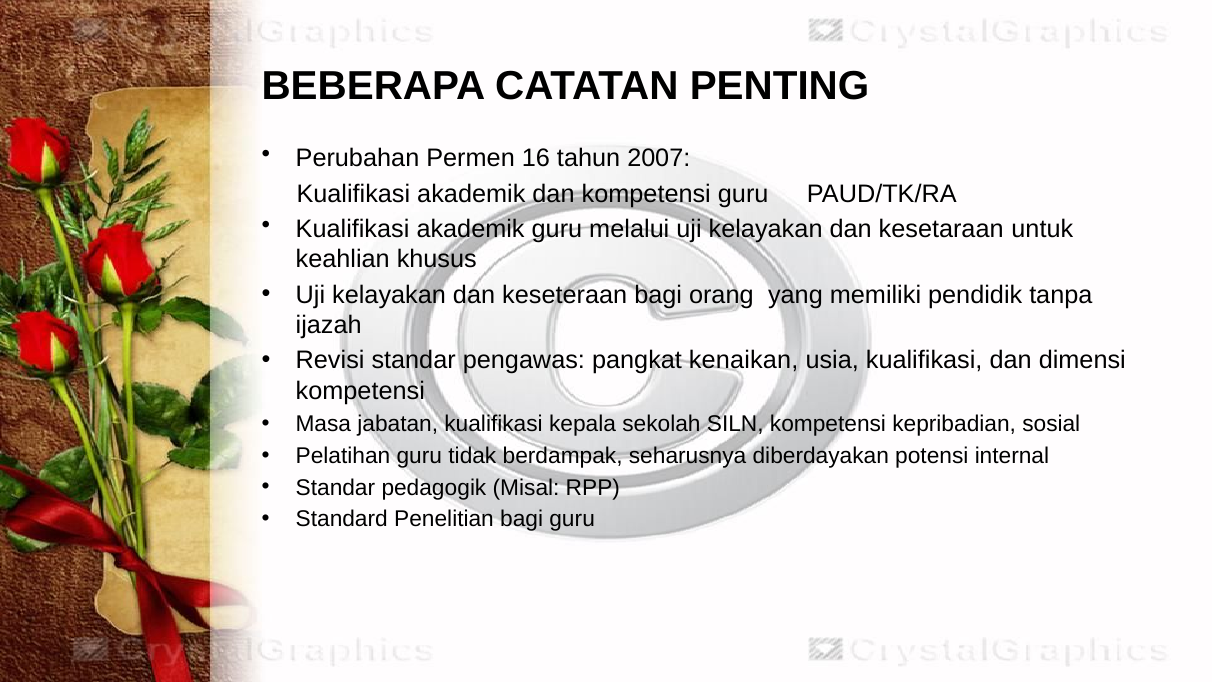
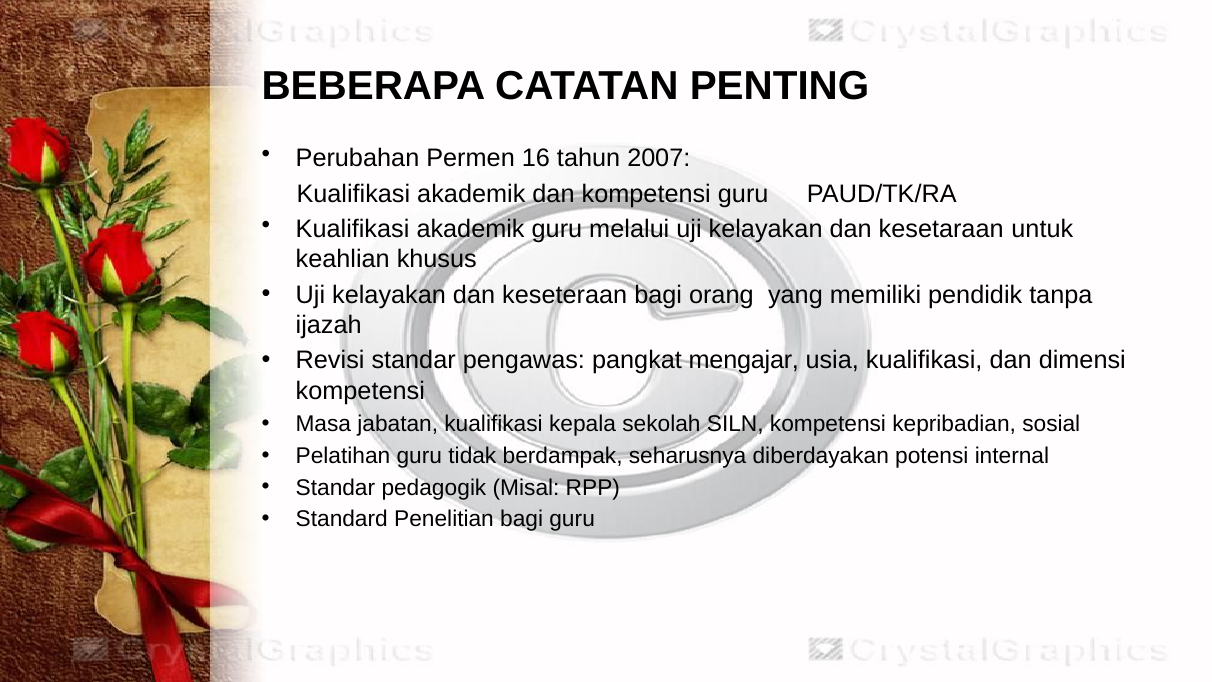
kenaikan: kenaikan -> mengajar
